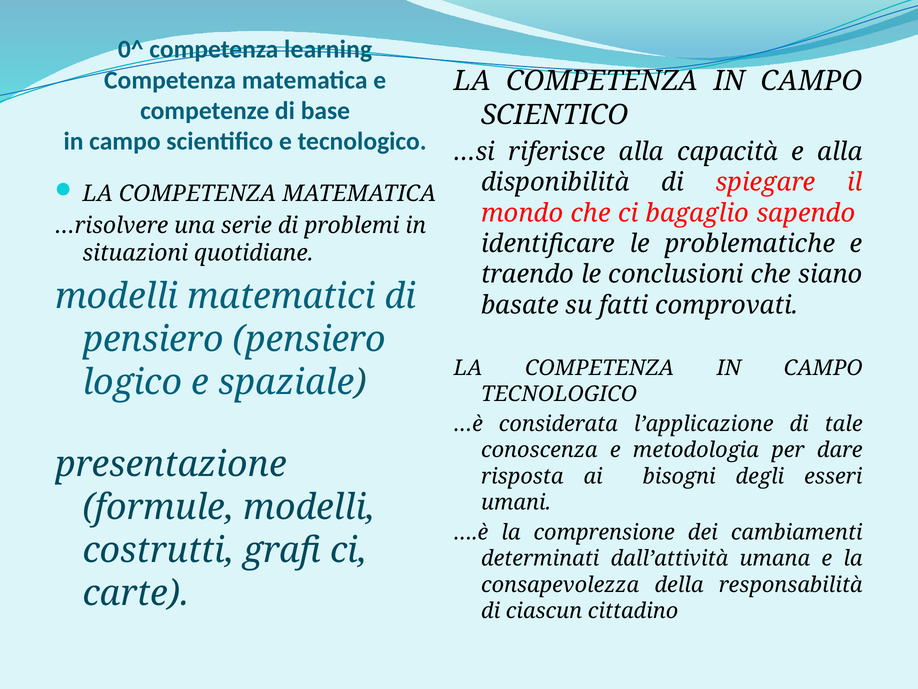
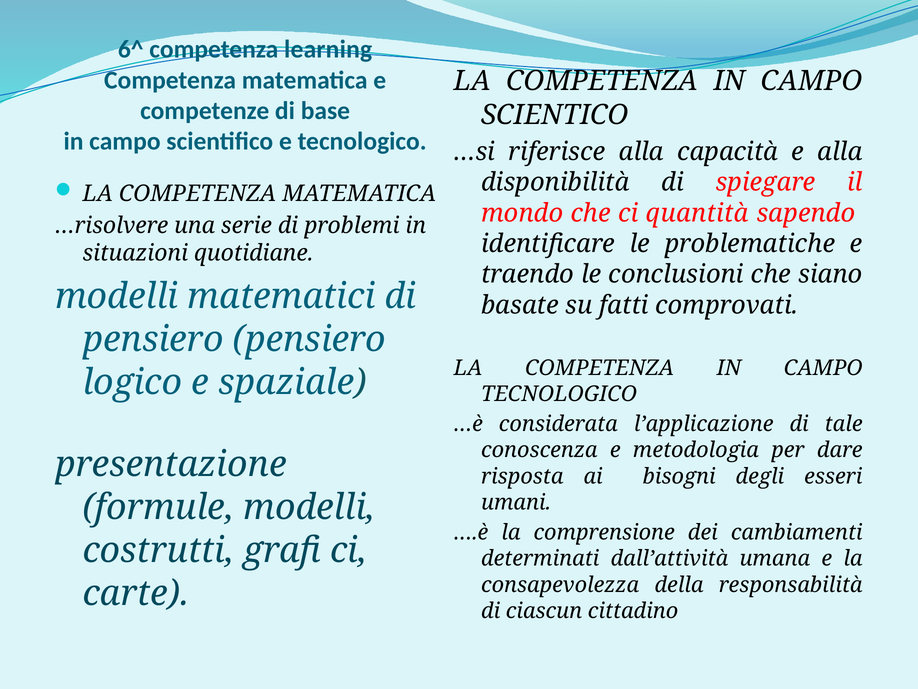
0^: 0^ -> 6^
bagaglio: bagaglio -> quantità
